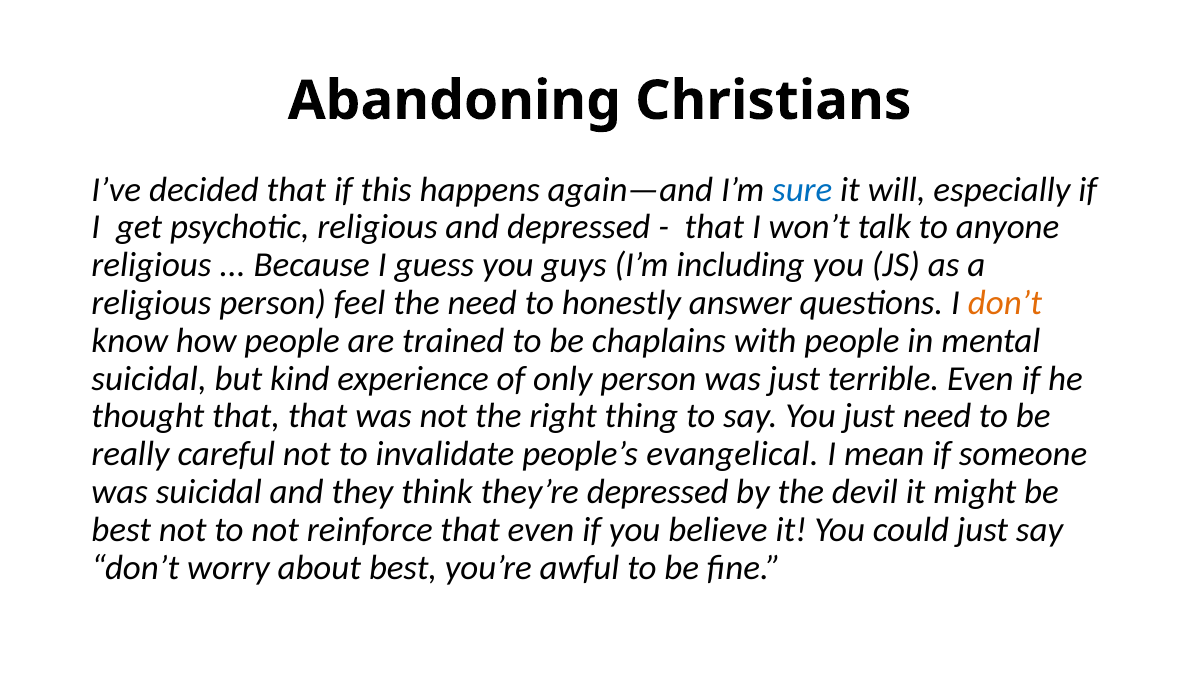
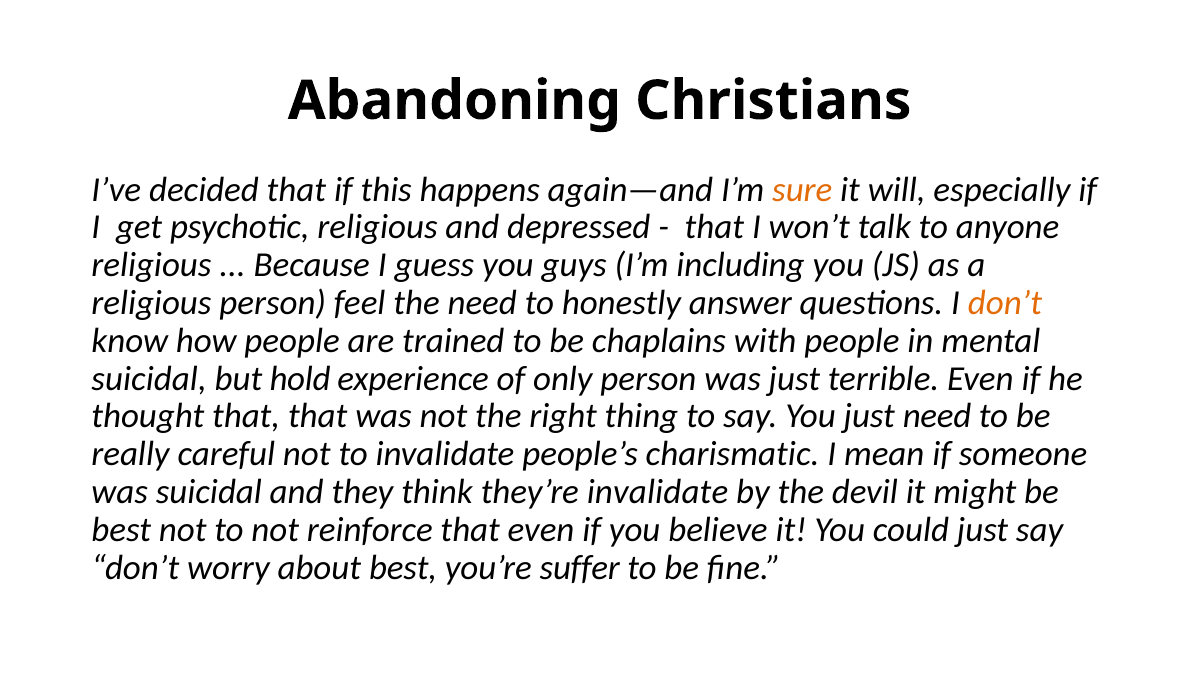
sure colour: blue -> orange
kind: kind -> hold
evangelical: evangelical -> charismatic
they’re depressed: depressed -> invalidate
awful: awful -> suffer
